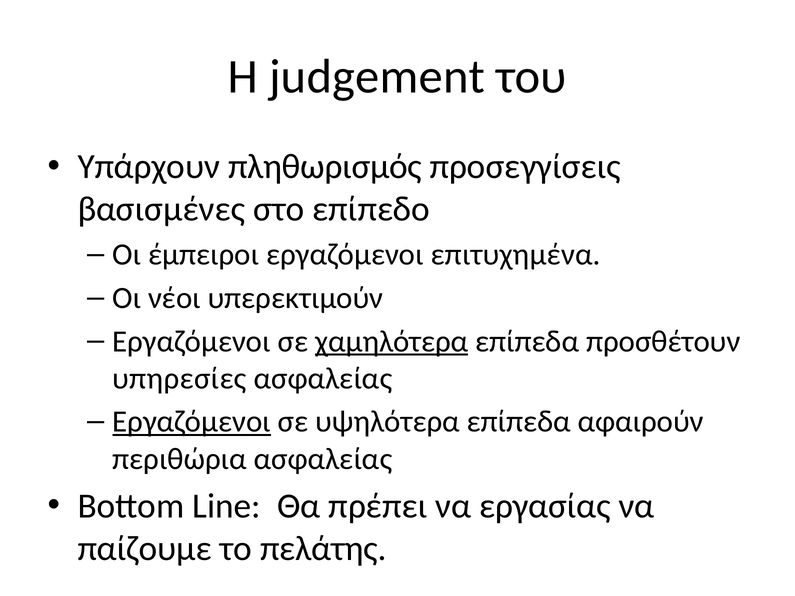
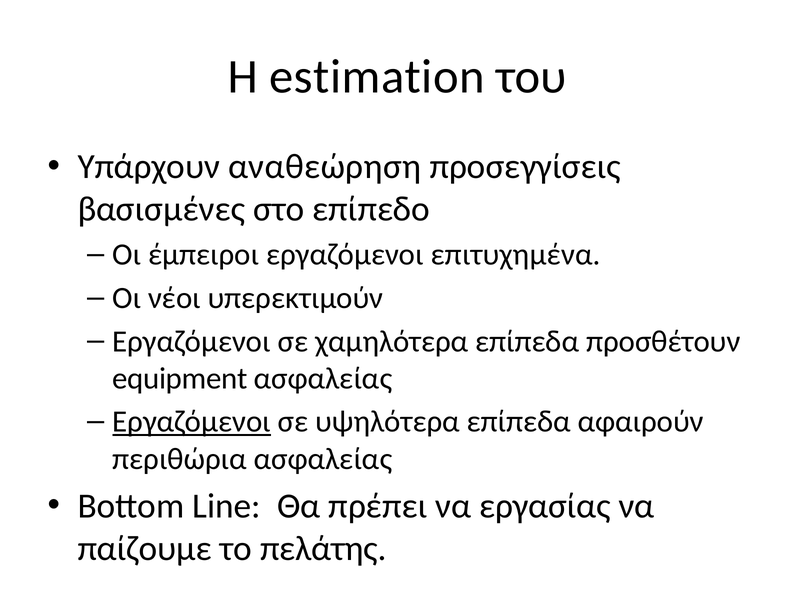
judgement: judgement -> estimation
πληθωρισμός: πληθωρισμός -> αναθεώρηση
χαμηλότερα underline: present -> none
υπηρεσίες: υπηρεσίες -> equipment
